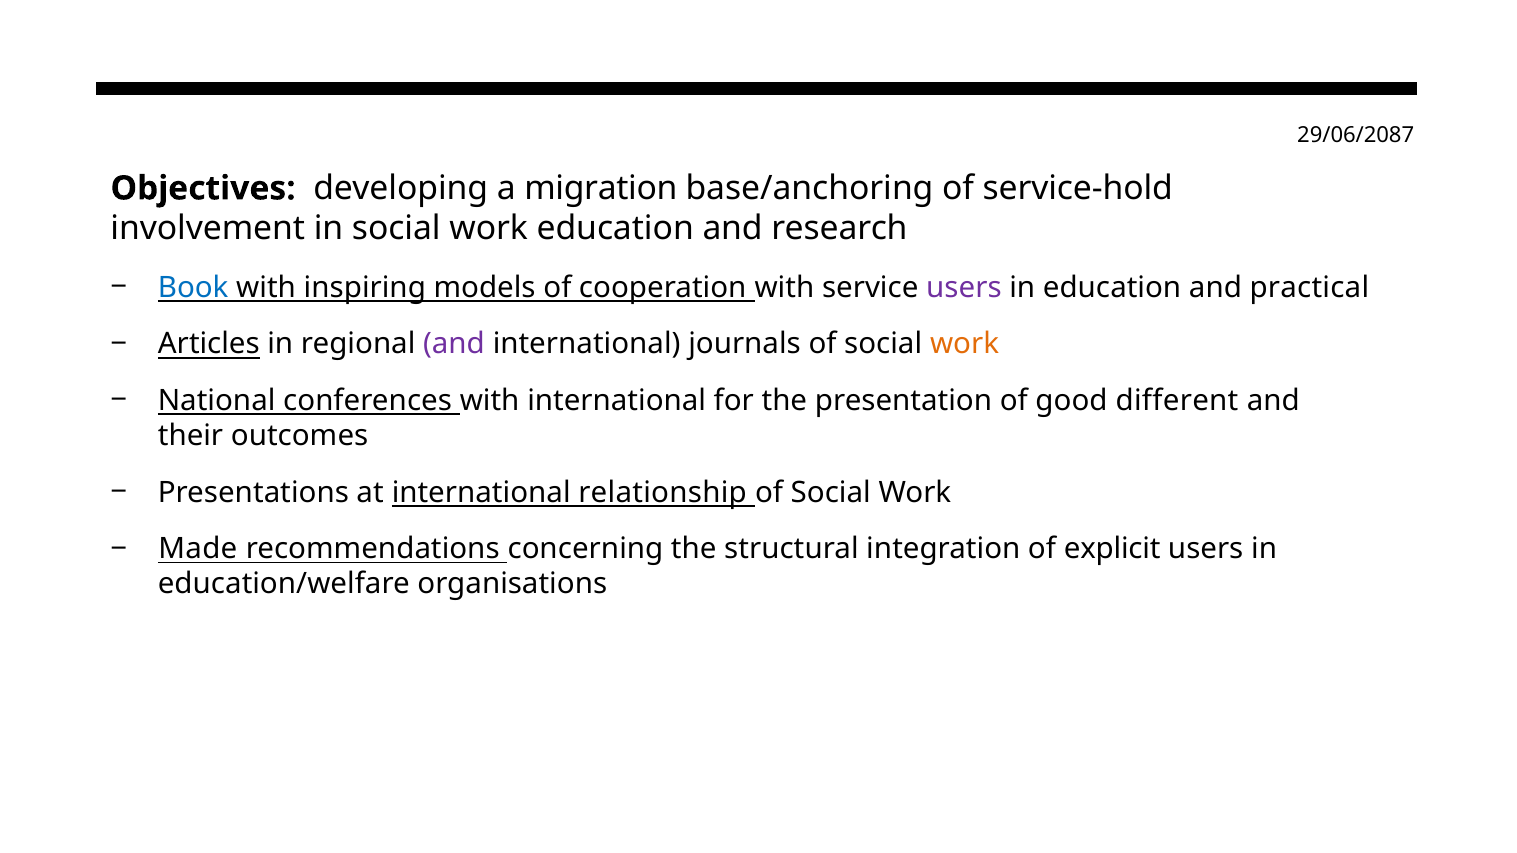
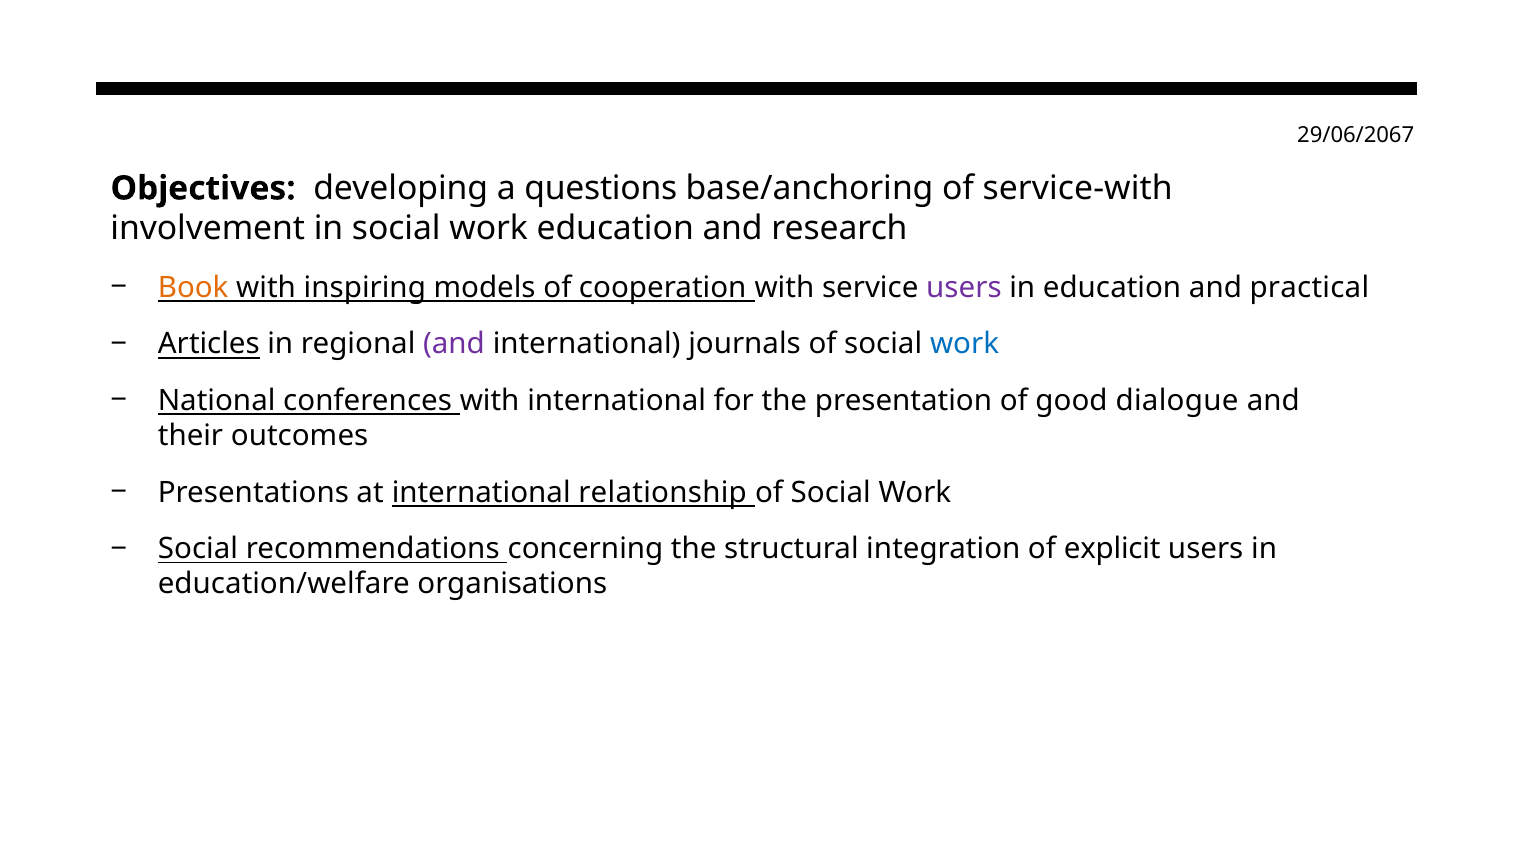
29/06/2087: 29/06/2087 -> 29/06/2067
migration: migration -> questions
service-hold: service-hold -> service-with
Book colour: blue -> orange
work at (965, 344) colour: orange -> blue
different: different -> dialogue
Made at (198, 549): Made -> Social
